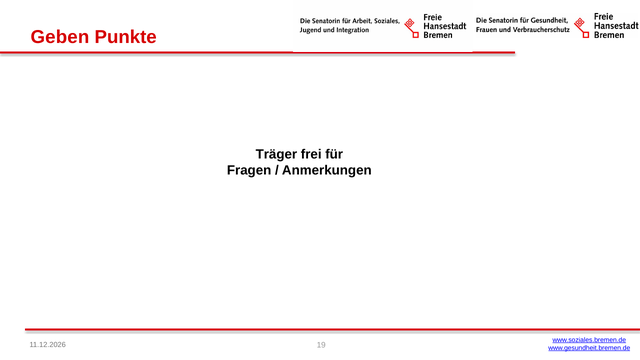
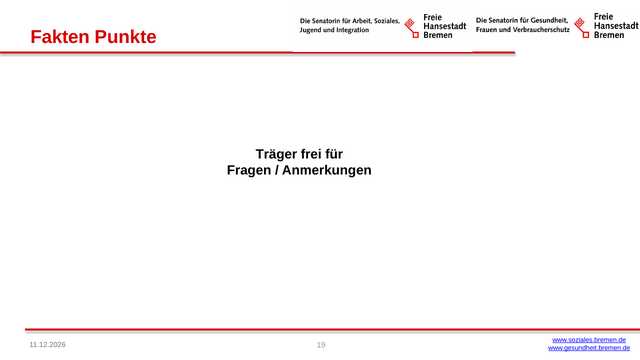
Geben: Geben -> Fakten
